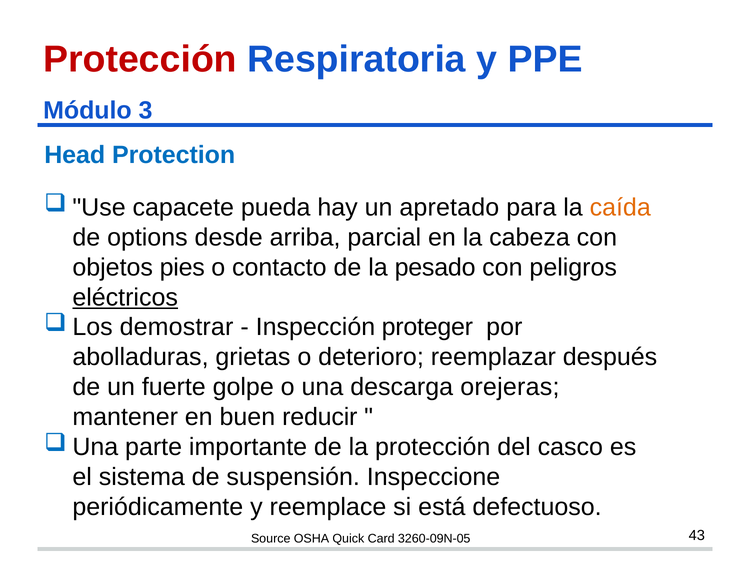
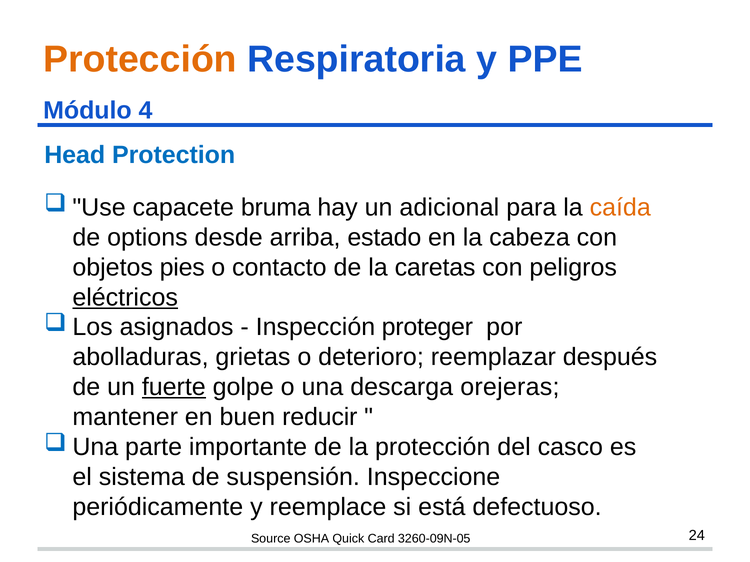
Protección at (140, 59) colour: red -> orange
3: 3 -> 4
pueda: pueda -> bruma
apretado: apretado -> adicional
parcial: parcial -> estado
pesado: pesado -> caretas
demostrar: demostrar -> asignados
fuerte underline: none -> present
43: 43 -> 24
